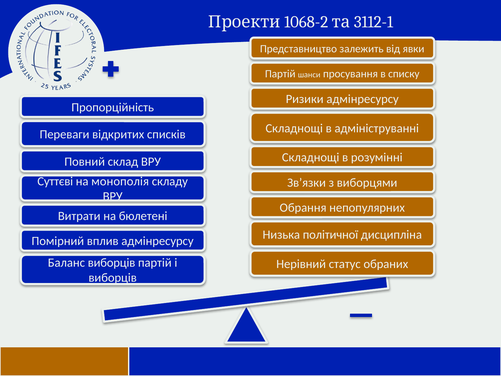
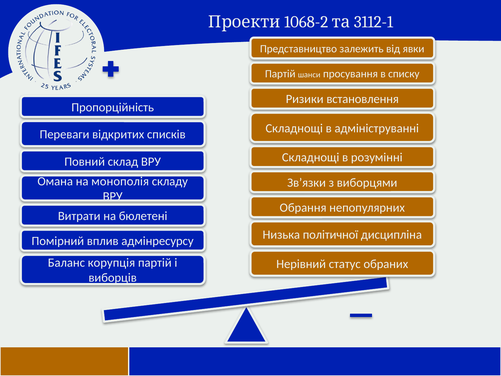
Ризики адмінресурсу: адмінресурсу -> встановлення
Суттєві: Суттєві -> Омана
Баланс виборців: виборців -> корупція
